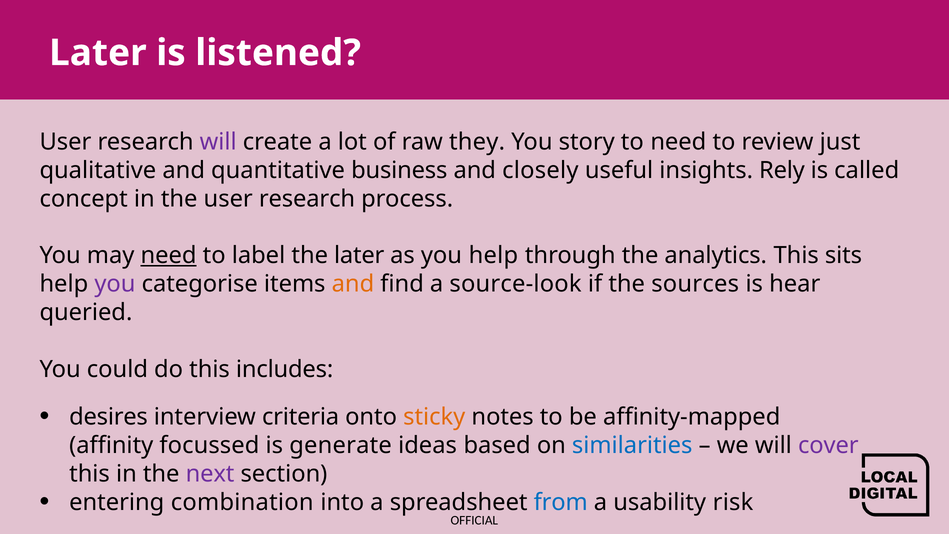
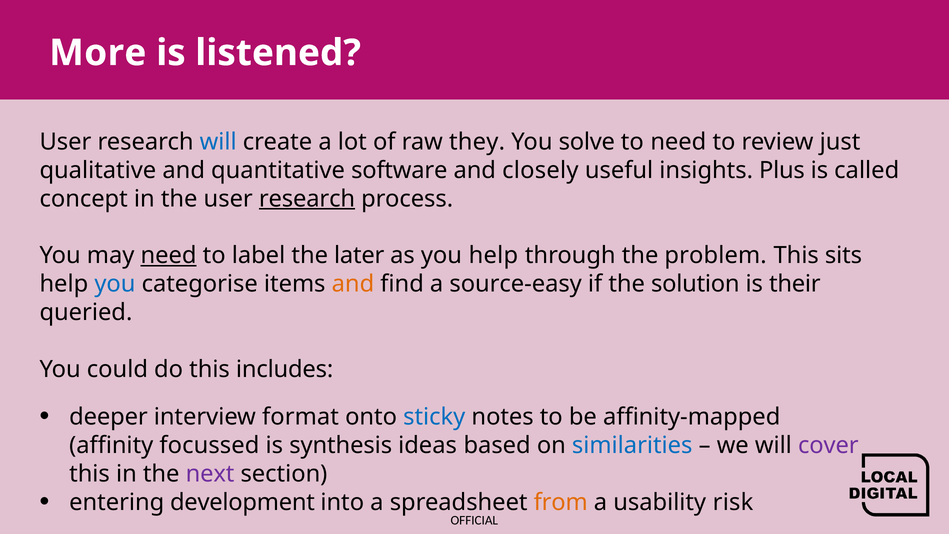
Later at (98, 53): Later -> More
will at (218, 142) colour: purple -> blue
story: story -> solve
business: business -> software
Rely: Rely -> Plus
research at (307, 199) underline: none -> present
analytics: analytics -> problem
you at (115, 284) colour: purple -> blue
source-look: source-look -> source-easy
sources: sources -> solution
hear: hear -> their
desires: desires -> deeper
criteria: criteria -> format
sticky colour: orange -> blue
generate: generate -> synthesis
combination: combination -> development
from colour: blue -> orange
